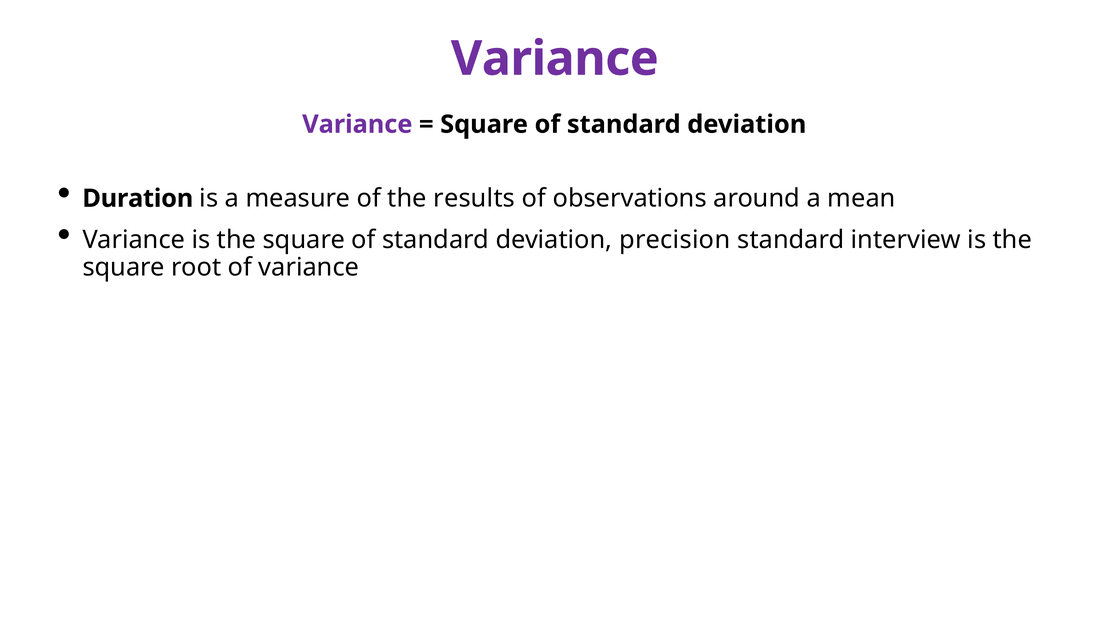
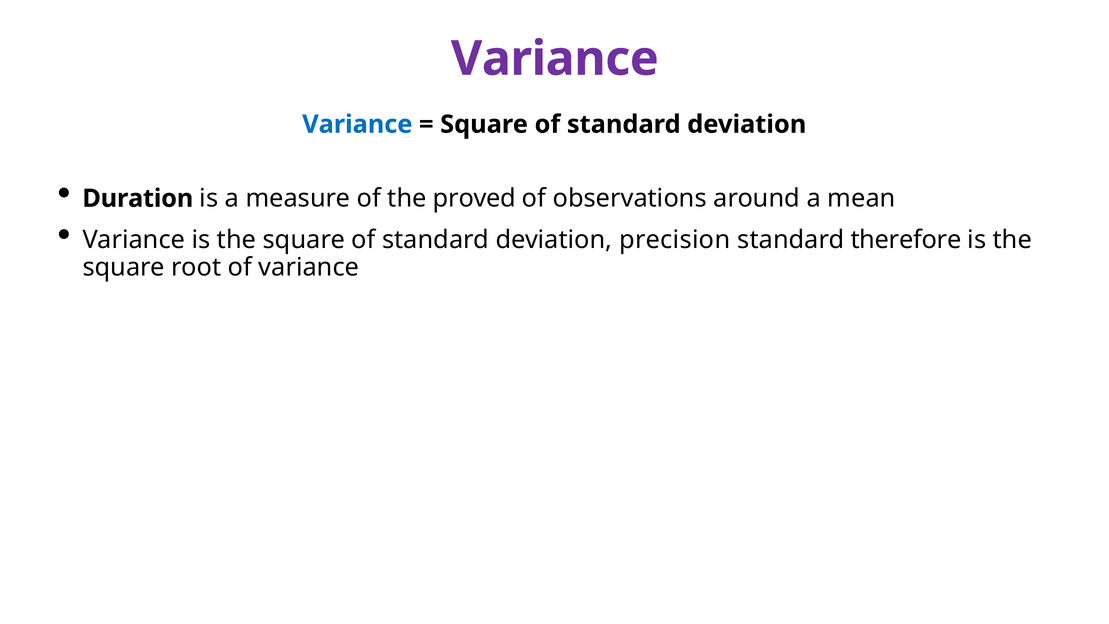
Variance at (357, 124) colour: purple -> blue
results: results -> proved
interview: interview -> therefore
